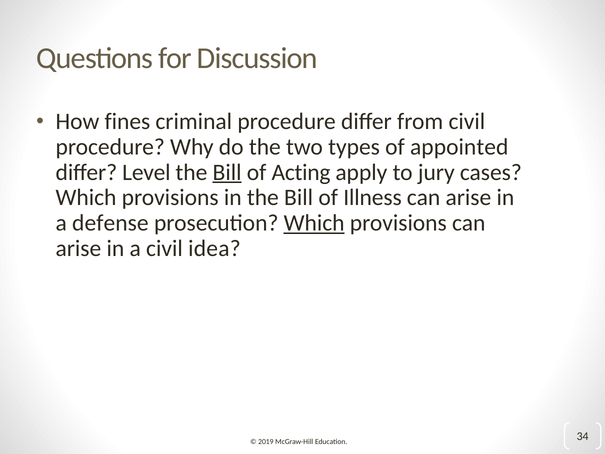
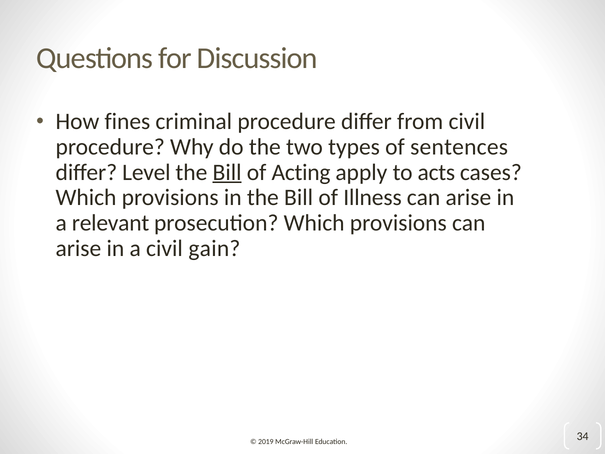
appointed: appointed -> sentences
jury: jury -> acts
defense: defense -> relevant
Which at (314, 223) underline: present -> none
idea: idea -> gain
